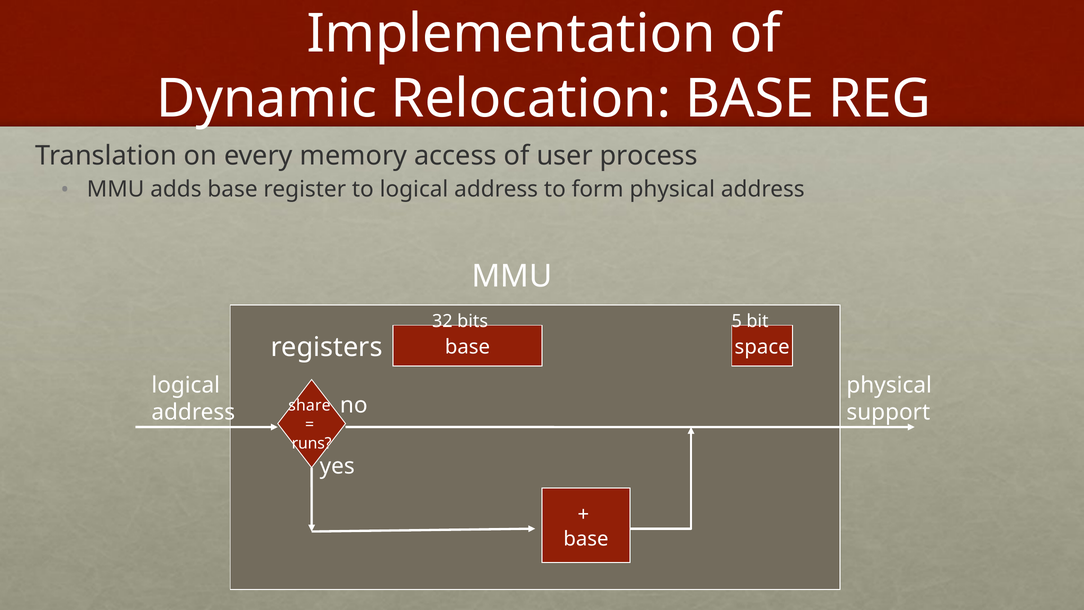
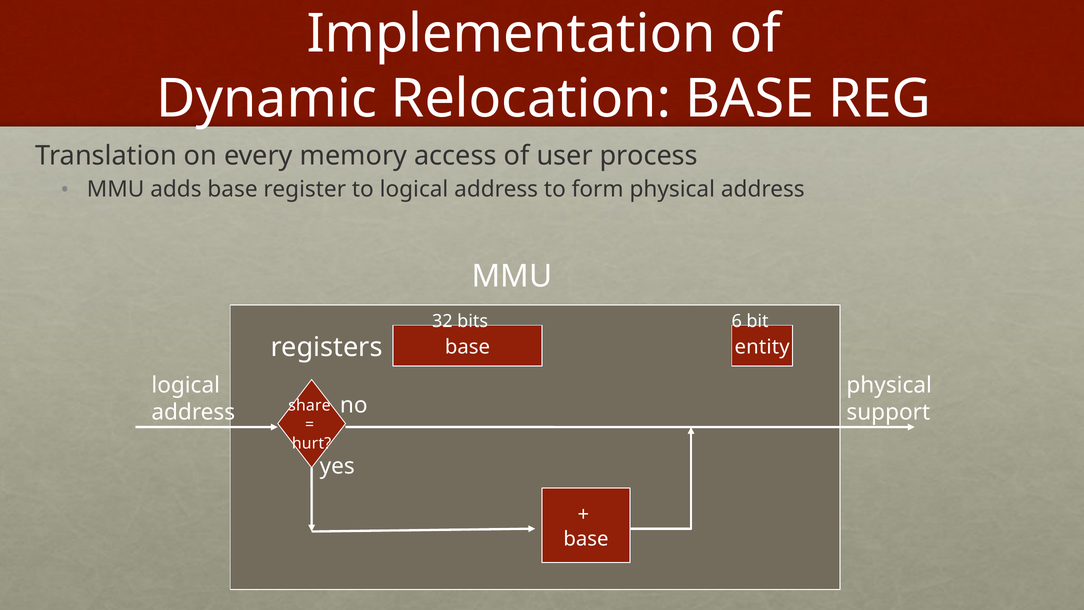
5: 5 -> 6
space: space -> entity
runs: runs -> hurt
